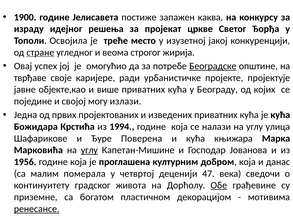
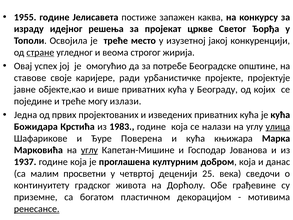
1900: 1900 -> 1955
Београдске underline: present -> none
тврђаве: тврђаве -> ставове
и својој: својој -> треће
1994: 1994 -> 1983
улица underline: none -> present
1956: 1956 -> 1937
померала: померала -> просветни
47: 47 -> 25
Обе underline: present -> none
